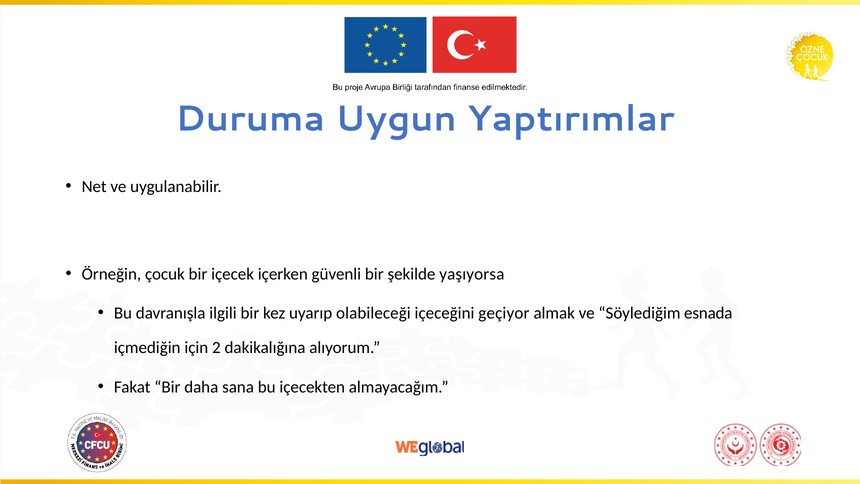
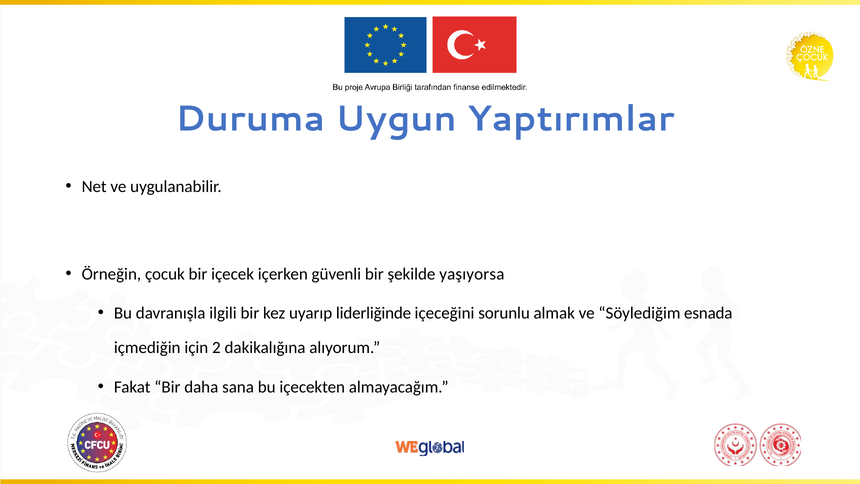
olabileceği: olabileceği -> liderliğinde
geçiyor: geçiyor -> sorunlu
